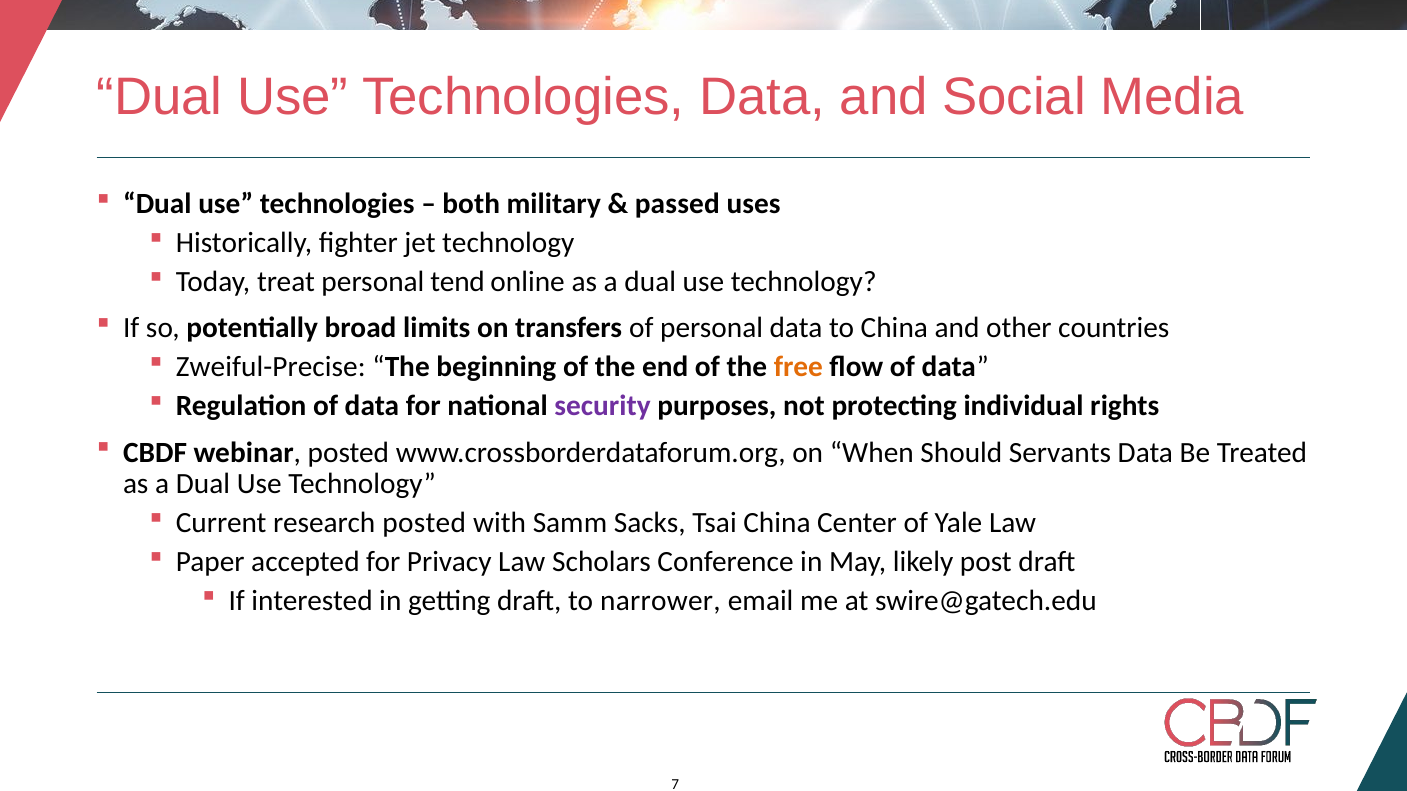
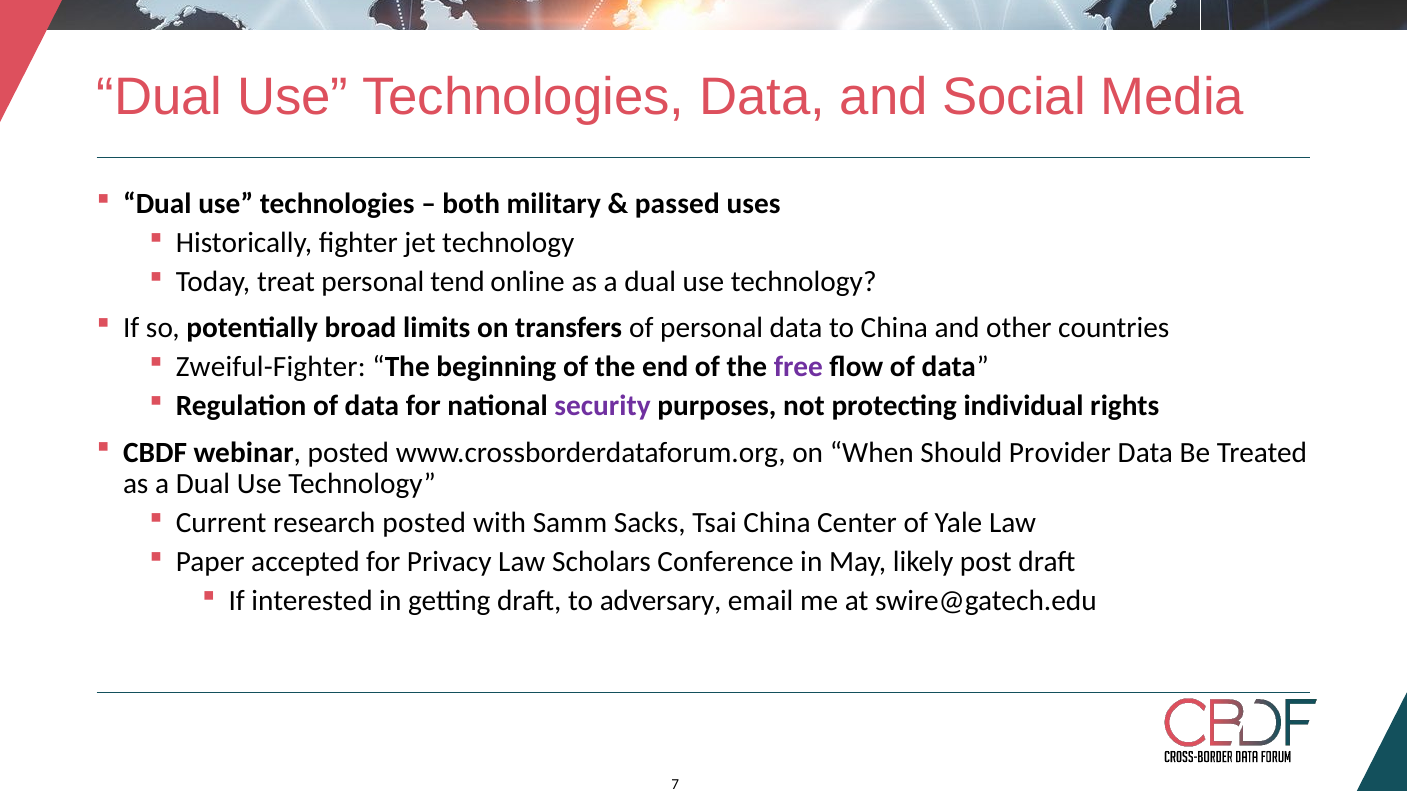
Zweiful-Precise: Zweiful-Precise -> Zweiful-Fighter
free colour: orange -> purple
Servants: Servants -> Provider
narrower: narrower -> adversary
